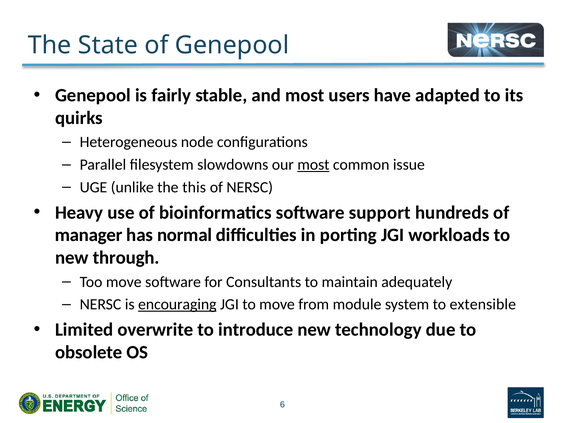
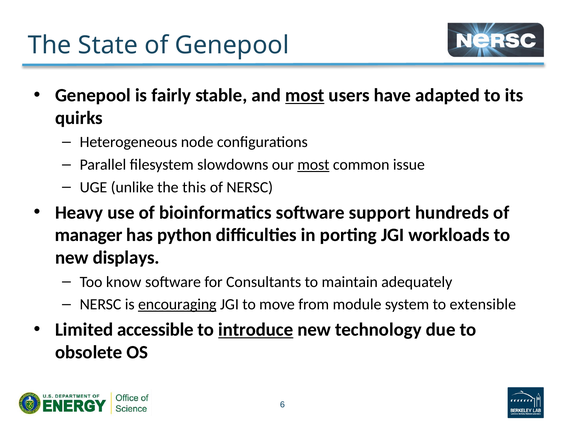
most at (305, 95) underline: none -> present
normal: normal -> python
through: through -> displays
Too move: move -> know
overwrite: overwrite -> accessible
introduce underline: none -> present
